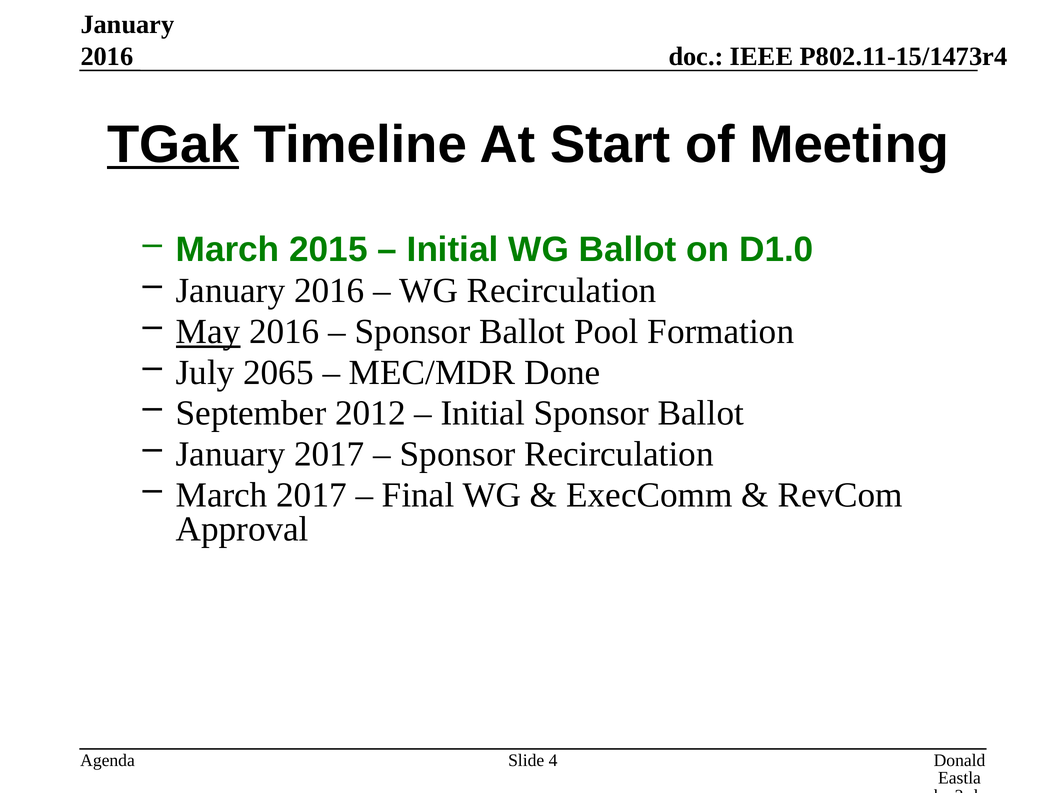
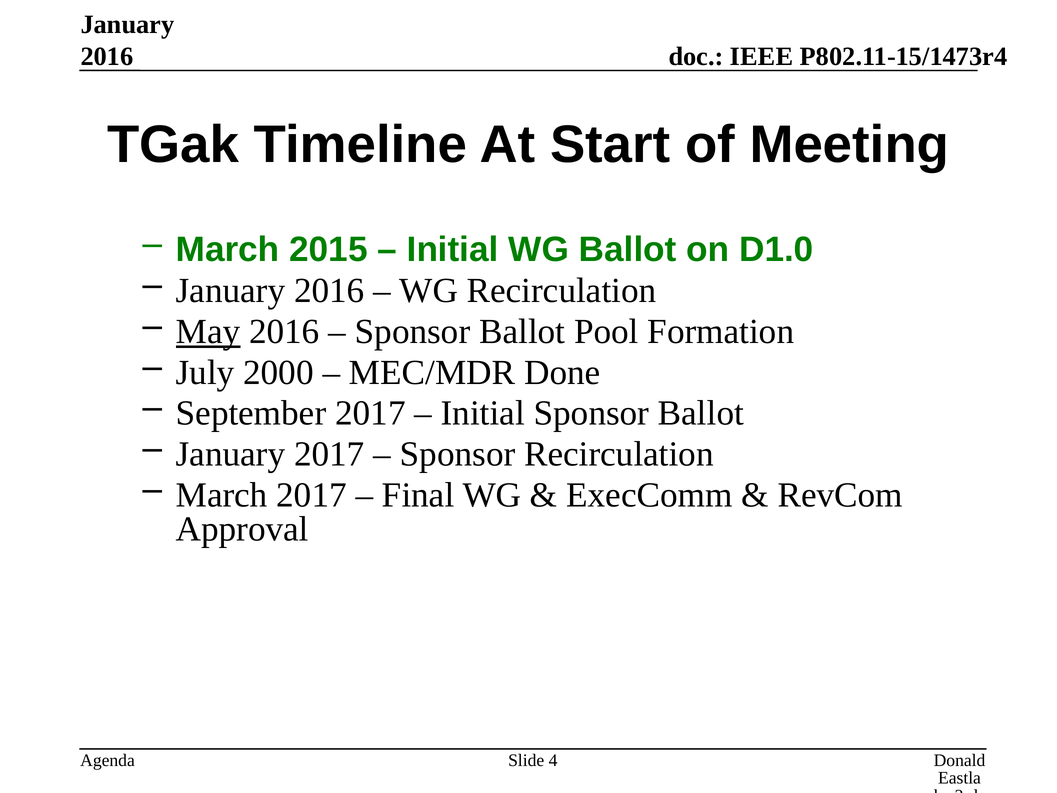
TGak underline: present -> none
2065: 2065 -> 2000
September 2012: 2012 -> 2017
